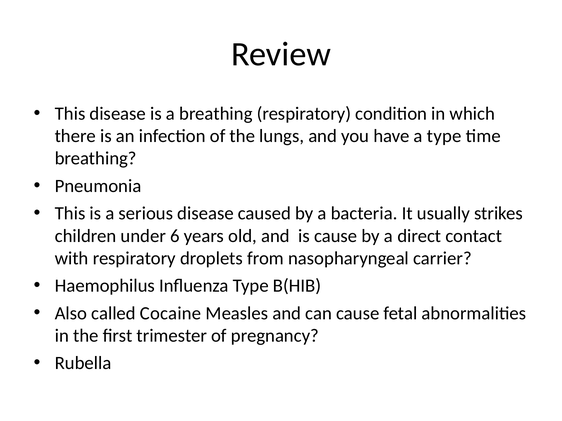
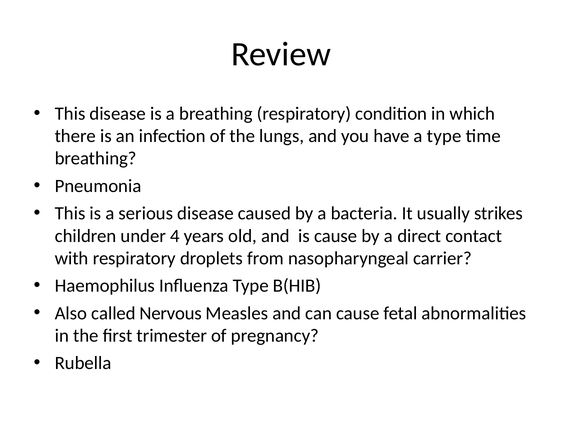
6: 6 -> 4
Cocaine: Cocaine -> Nervous
